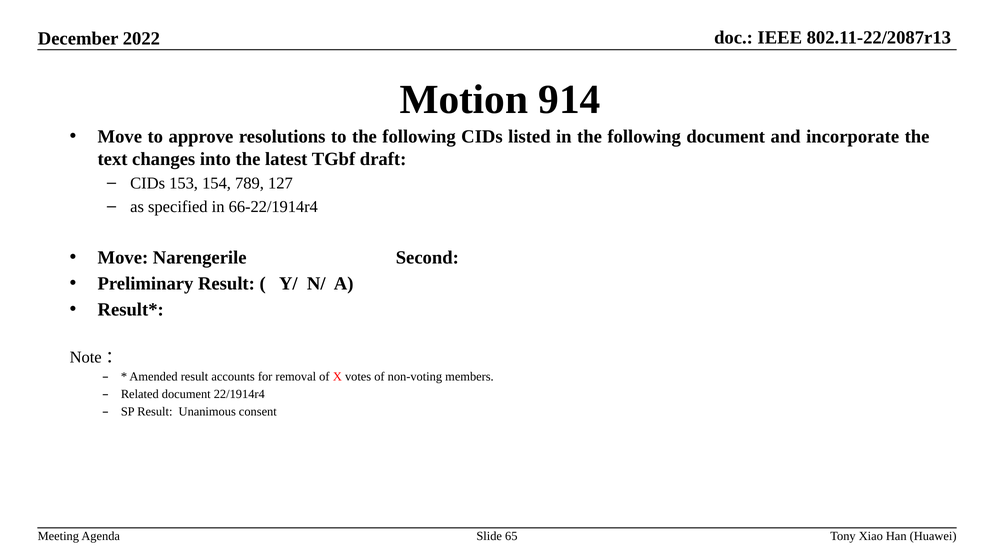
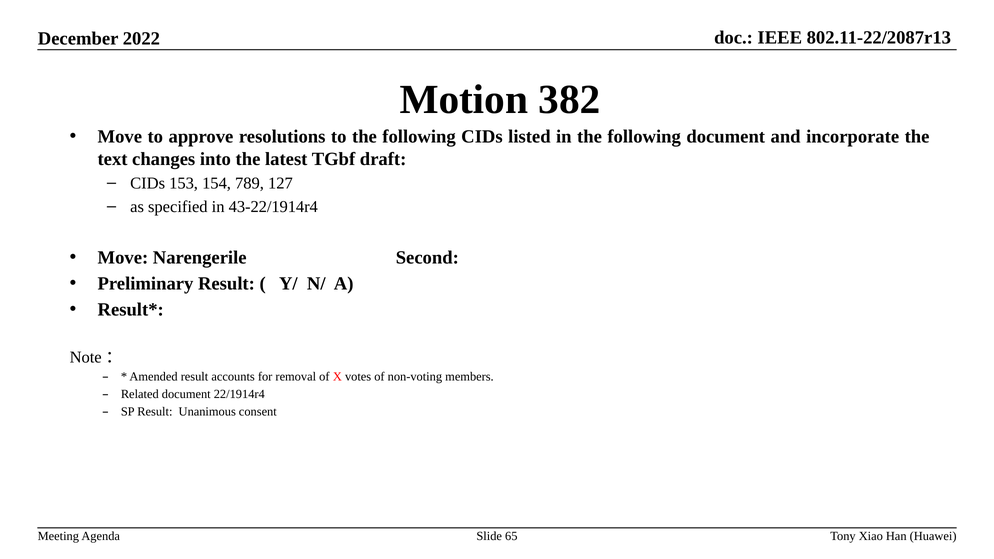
914: 914 -> 382
66-22/1914r4: 66-22/1914r4 -> 43-22/1914r4
